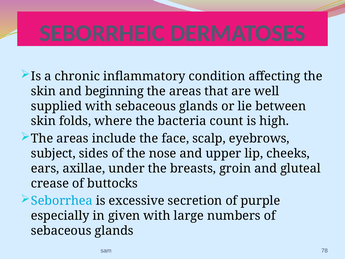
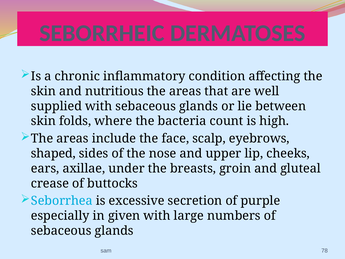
beginning: beginning -> nutritious
subject: subject -> shaped
